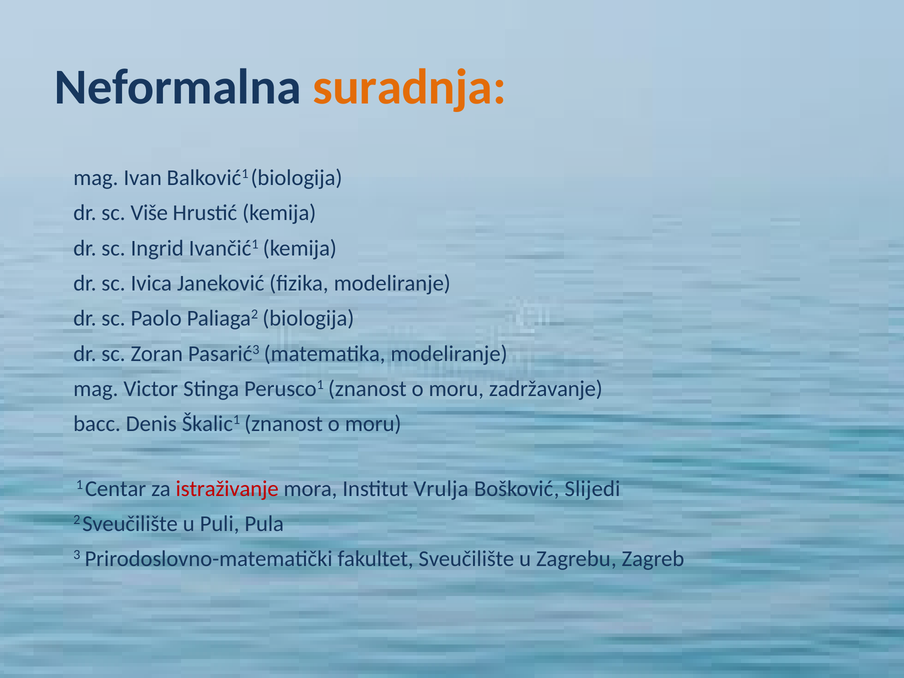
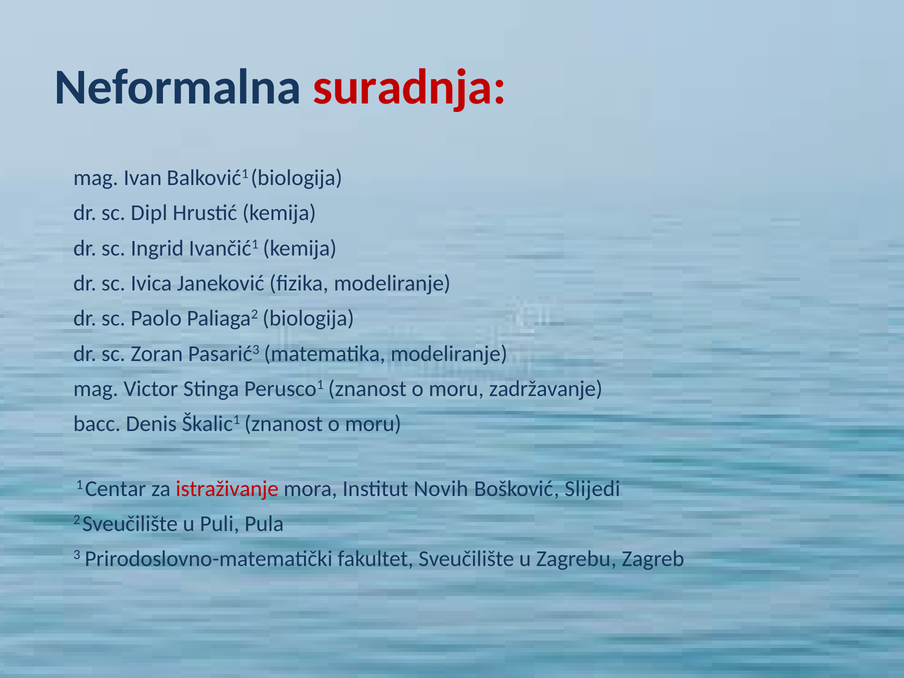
suradnja colour: orange -> red
Više: Više -> Dipl
Vrulja: Vrulja -> Novih
